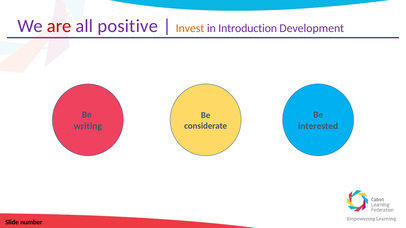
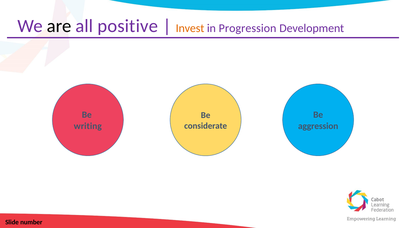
are colour: red -> black
Introduction: Introduction -> Progression
interested: interested -> aggression
